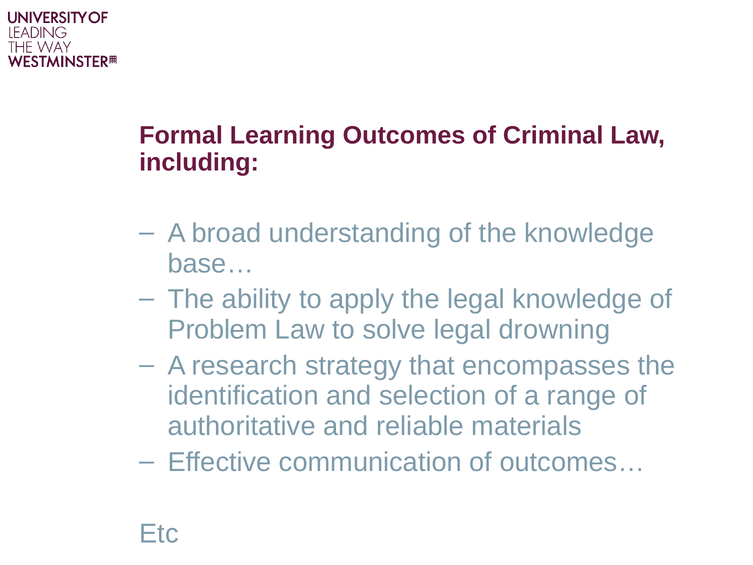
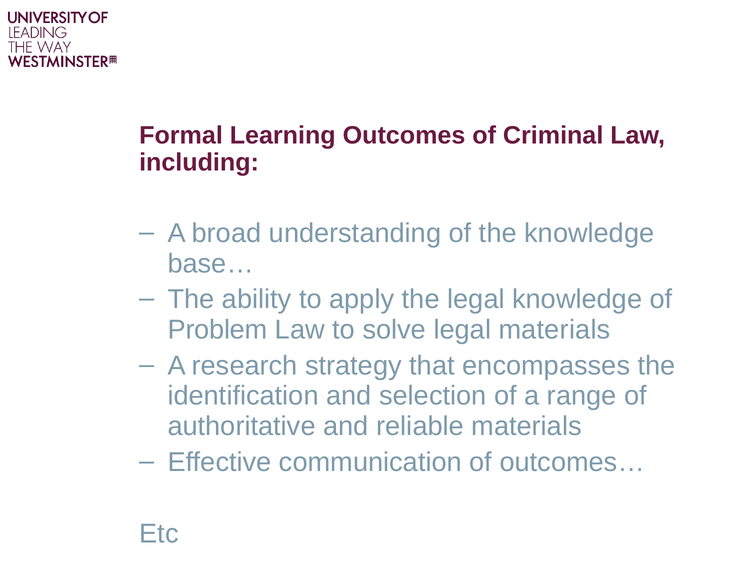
legal drowning: drowning -> materials
